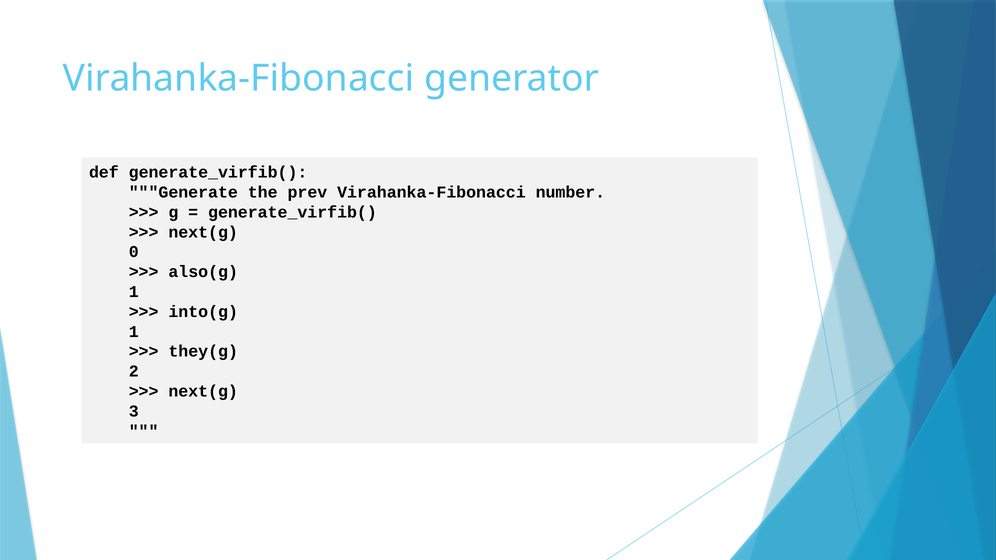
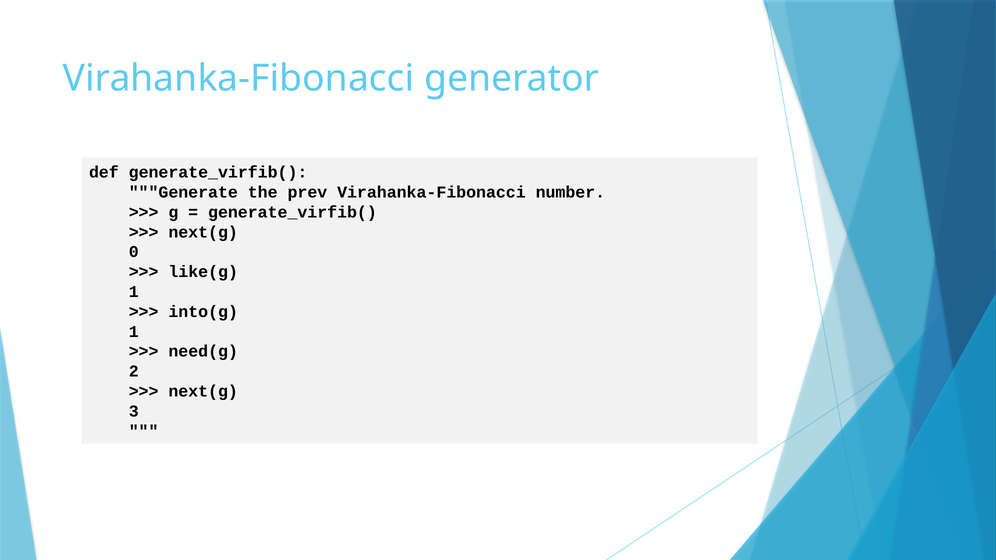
also(g: also(g -> like(g
they(g: they(g -> need(g
